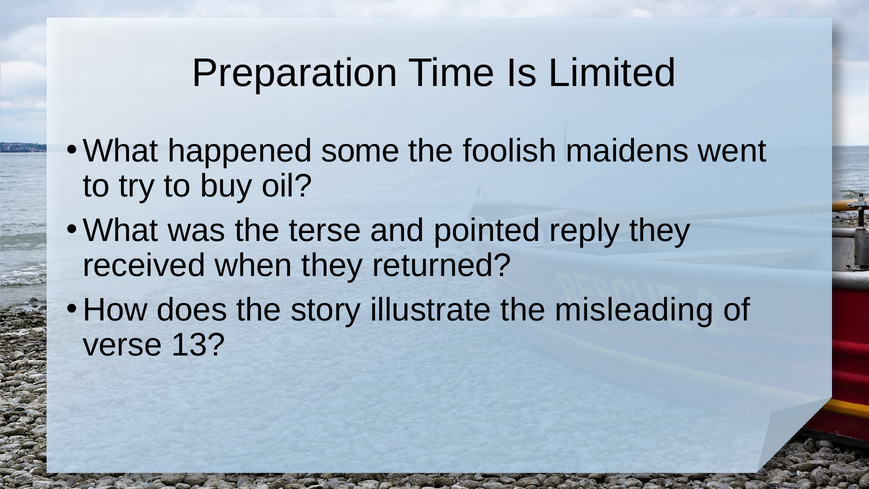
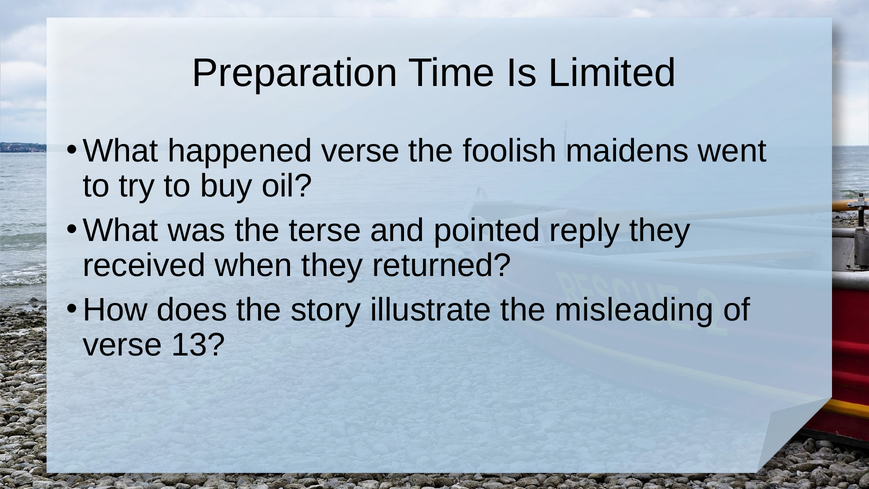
happened some: some -> verse
